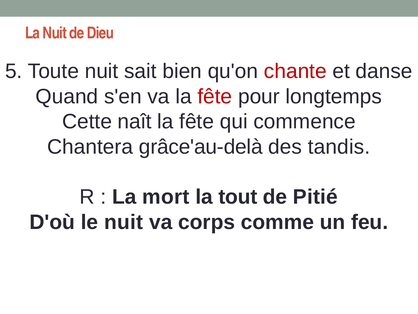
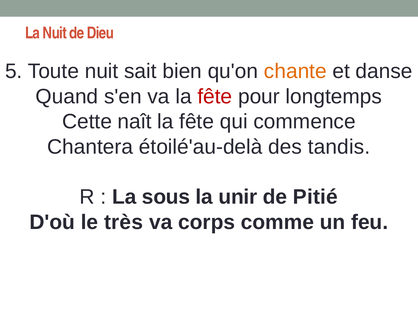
chante colour: red -> orange
grâce'au-delà: grâce'au-delà -> étoilé'au-delà
mort: mort -> sous
tout: tout -> unir
le nuit: nuit -> très
